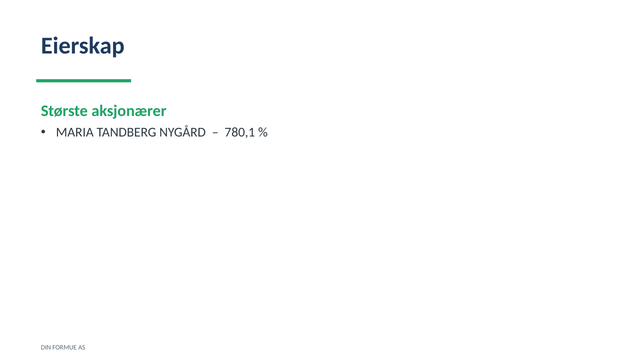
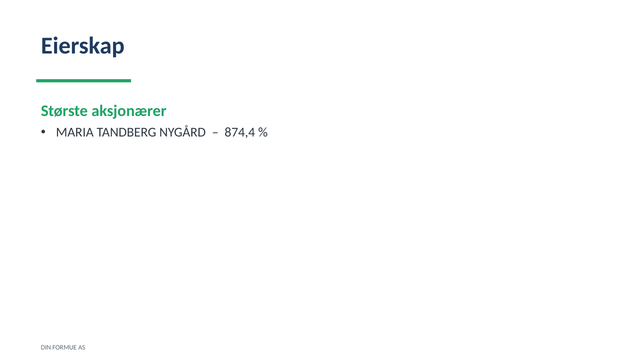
780,1: 780,1 -> 874,4
